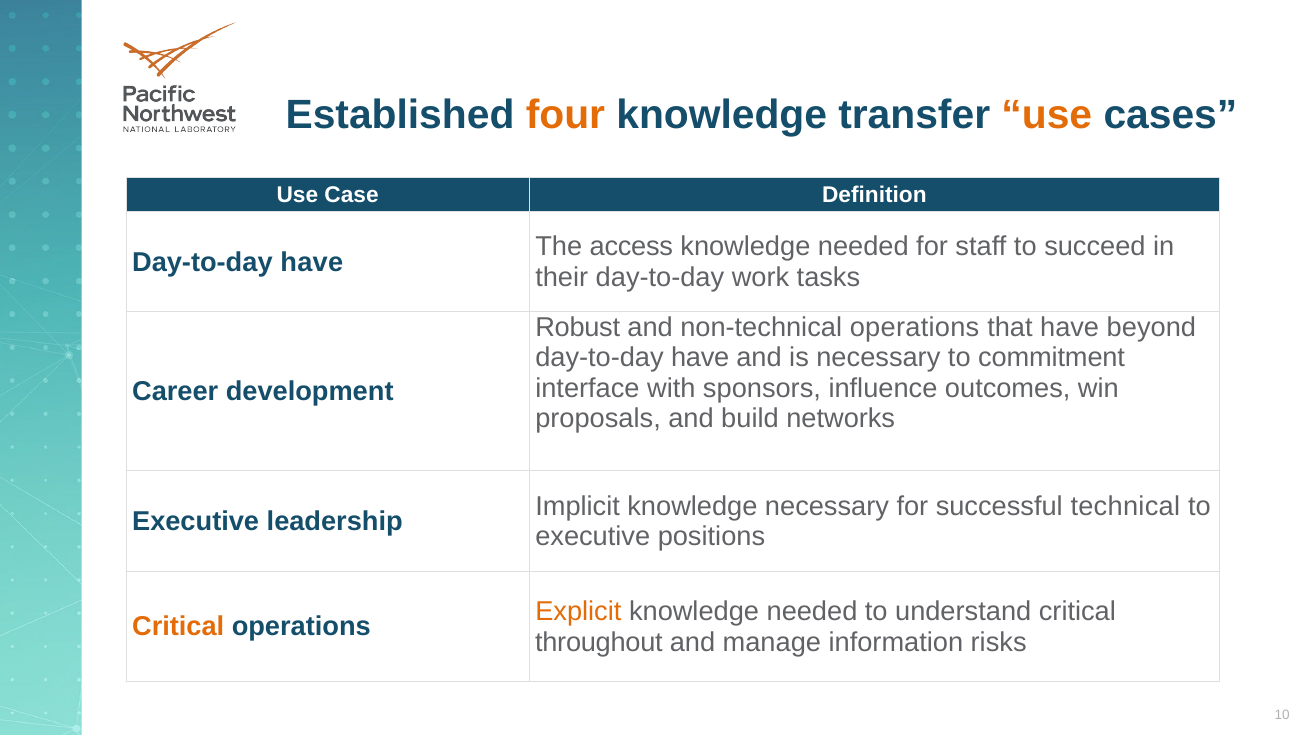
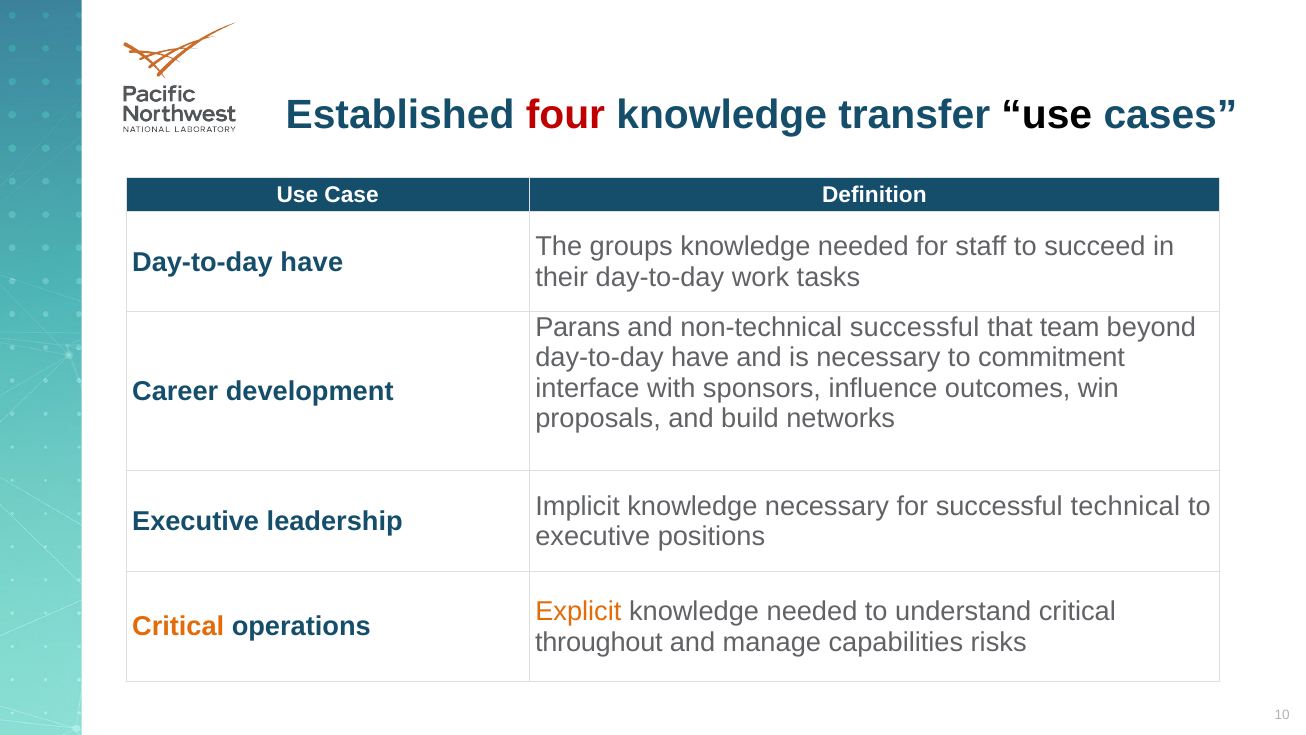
four colour: orange -> red
use at (1047, 115) colour: orange -> black
access: access -> groups
Robust: Robust -> Parans
non-technical operations: operations -> successful
that have: have -> team
information: information -> capabilities
